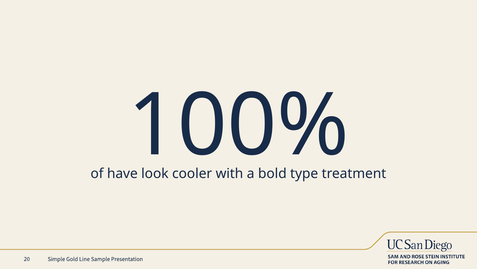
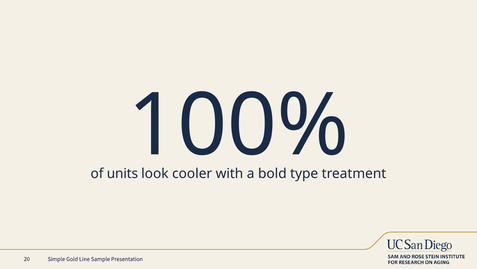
have: have -> units
